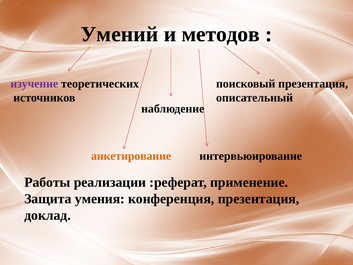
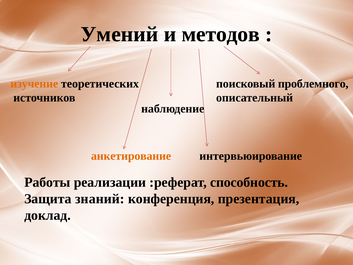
изучение colour: purple -> orange
поисковый презентация: презентация -> проблемного
применение: применение -> способность
умения: умения -> знаний
